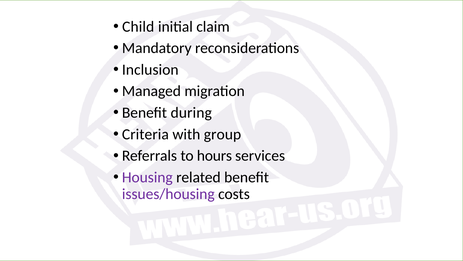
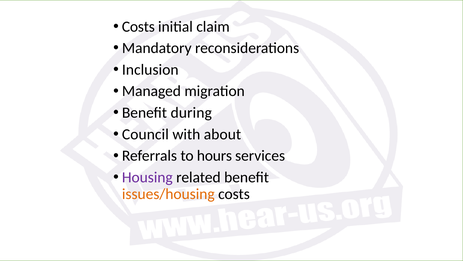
Child at (138, 27): Child -> Costs
Criteria: Criteria -> Council
group: group -> about
issues/housing colour: purple -> orange
